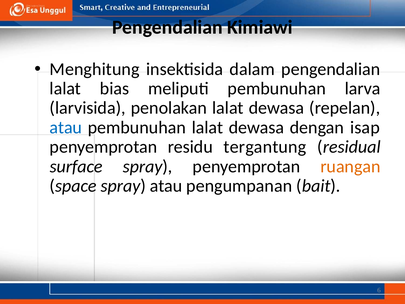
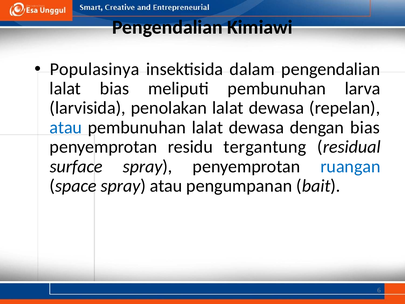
Menghitung: Menghitung -> Populasinya
dengan isap: isap -> bias
ruangan colour: orange -> blue
